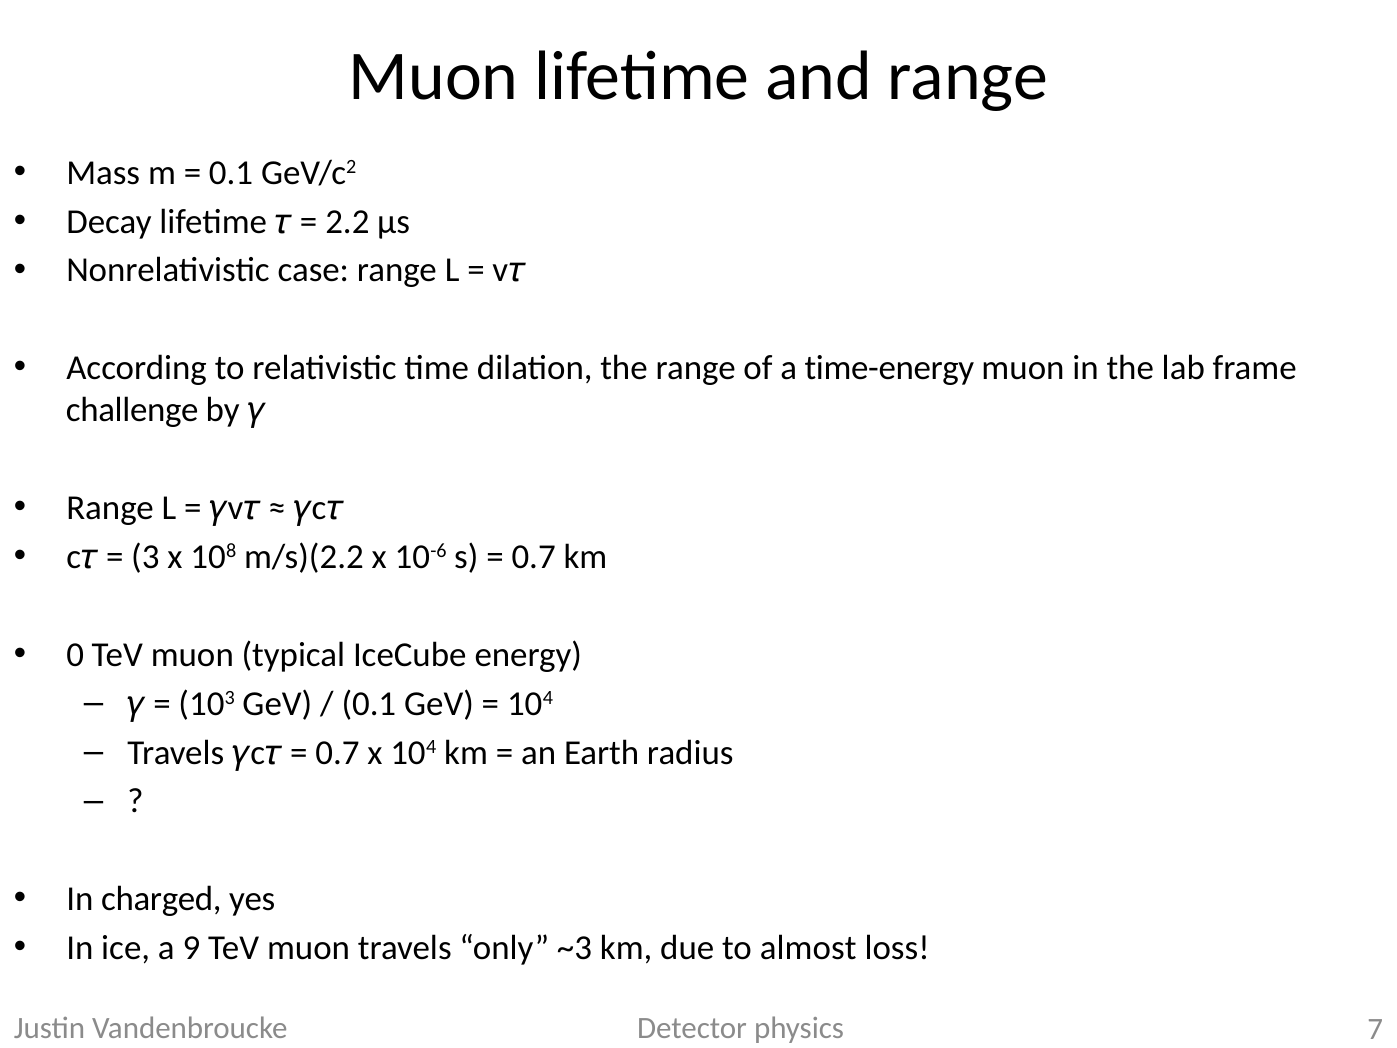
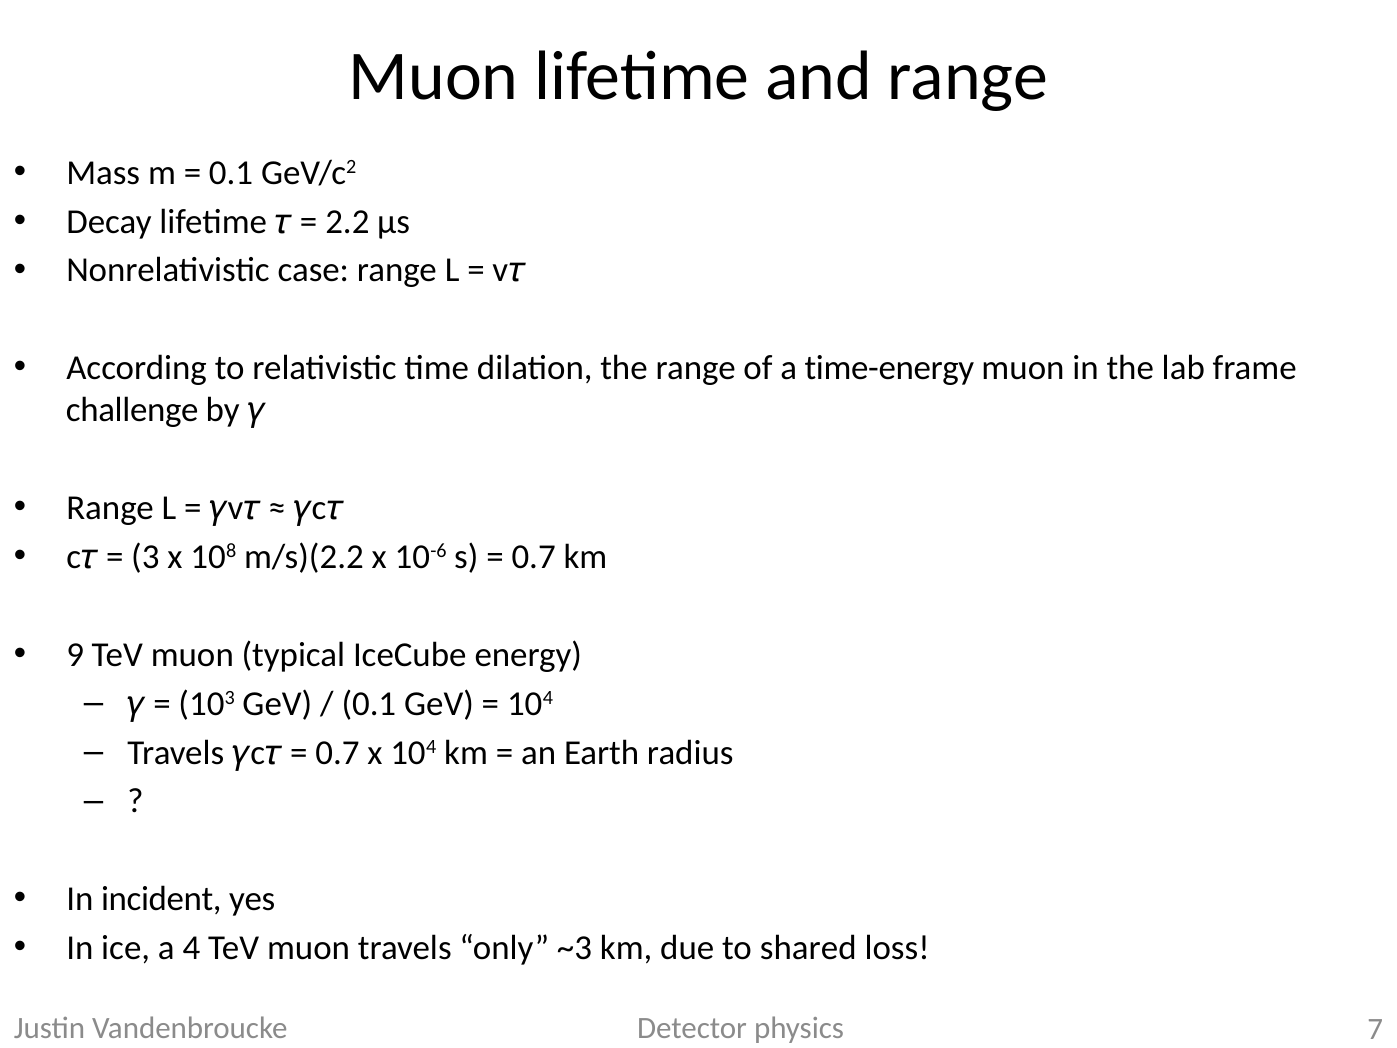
0: 0 -> 9
charged: charged -> incident
a 9: 9 -> 4
almost: almost -> shared
